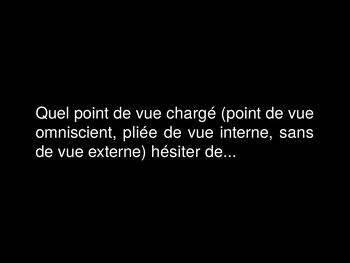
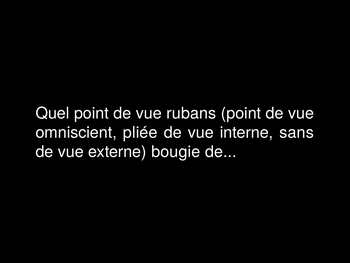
chargé: chargé -> rubans
hésiter: hésiter -> bougie
